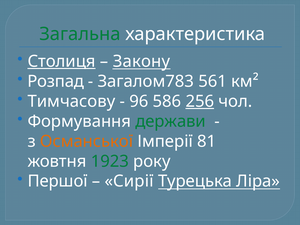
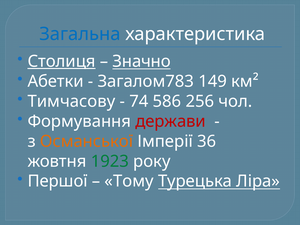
Загальна colour: green -> blue
Закону: Закону -> Значно
Розпад: Розпад -> Абетки
561: 561 -> 149
96: 96 -> 74
256 underline: present -> none
держави colour: green -> red
81: 81 -> 36
Сирії: Сирії -> Тому
